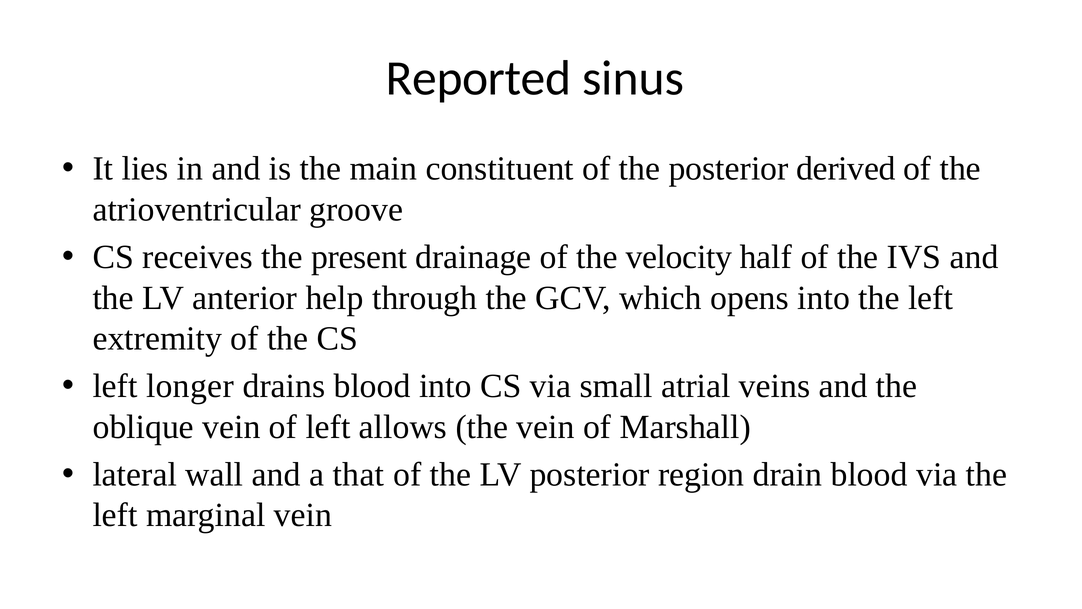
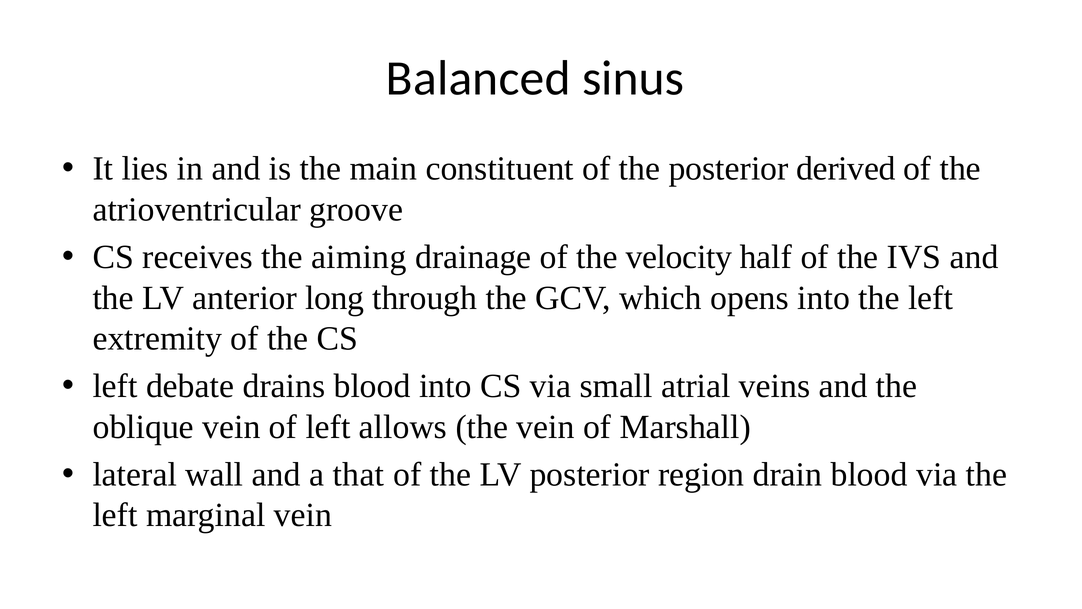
Reported: Reported -> Balanced
present: present -> aiming
help: help -> long
longer: longer -> debate
